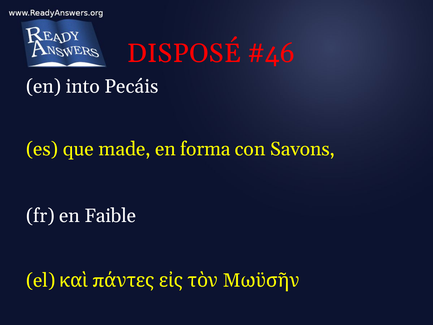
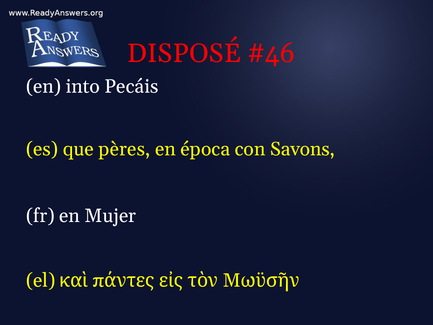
made: made -> pères
forma: forma -> época
Faible: Faible -> Mujer
